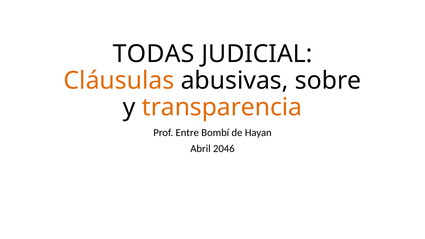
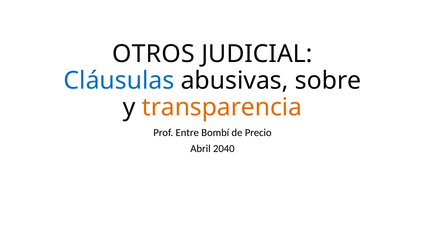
TODAS: TODAS -> OTROS
Cláusulas colour: orange -> blue
Hayan: Hayan -> Precio
2046: 2046 -> 2040
